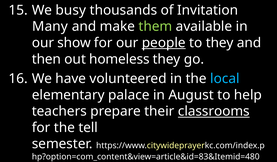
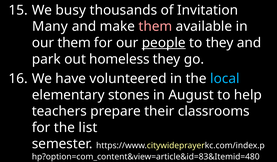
them at (155, 27) colour: light green -> pink
our show: show -> them
then: then -> park
palace: palace -> stones
classrooms underline: present -> none
tell: tell -> list
